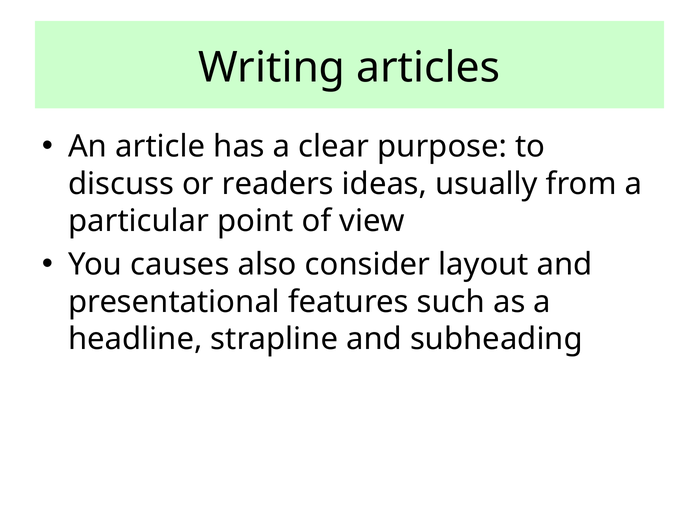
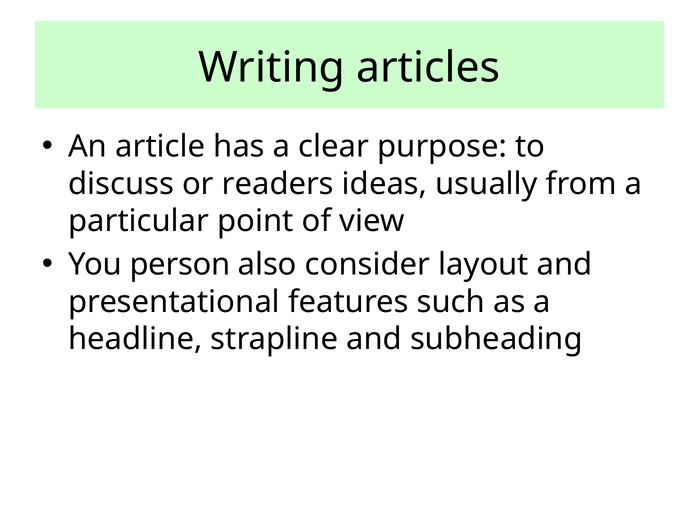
causes: causes -> person
